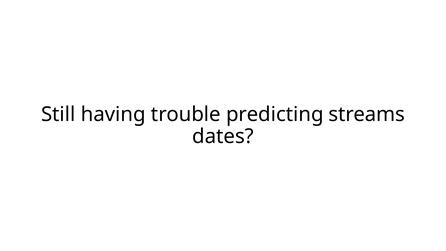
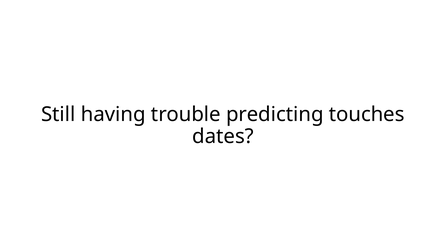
streams: streams -> touches
